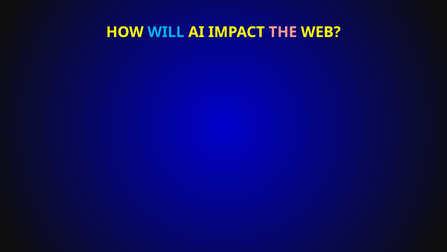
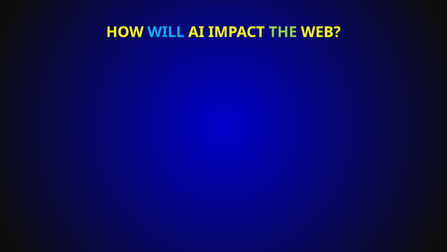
THE colour: pink -> light green
